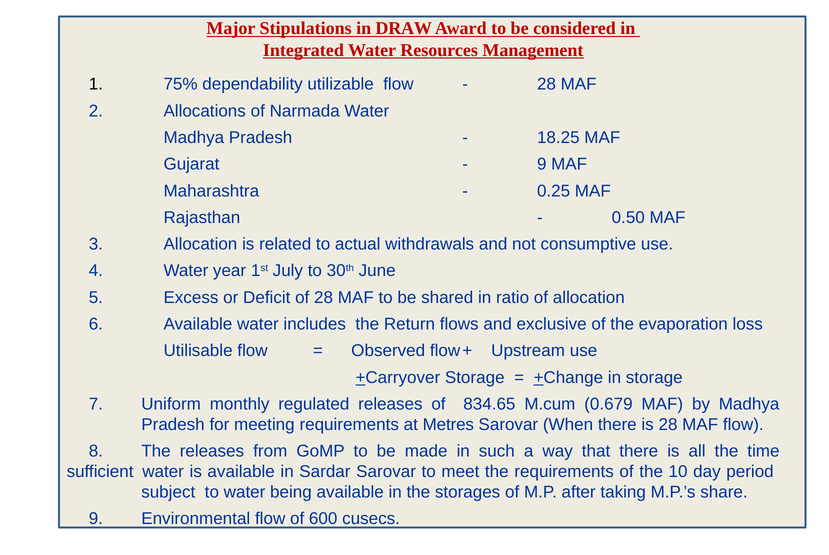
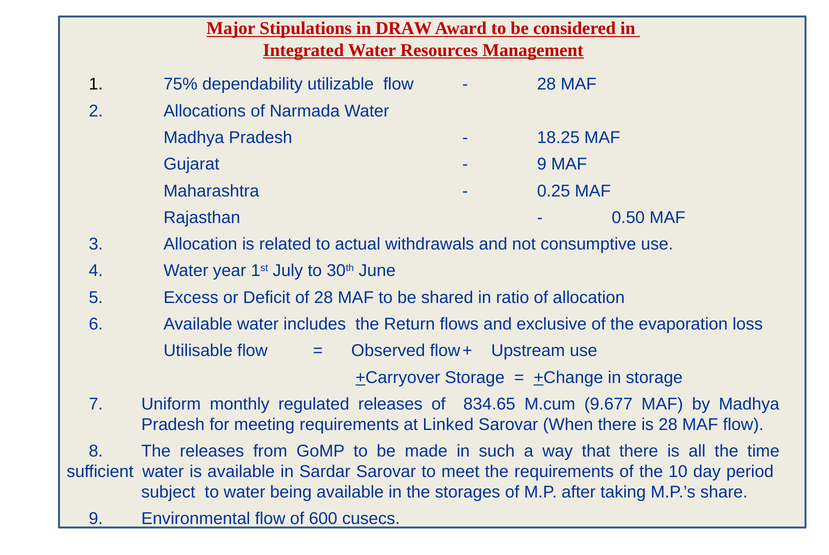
0.679: 0.679 -> 9.677
Metres: Metres -> Linked
